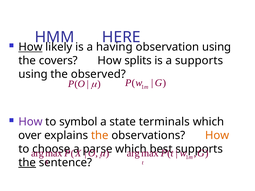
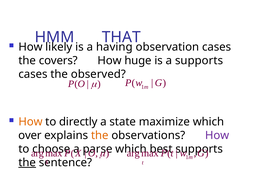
HERE: HERE -> THAT
How at (31, 47) underline: present -> none
observation using: using -> cases
splits: splits -> huge
using at (33, 74): using -> cases
How at (31, 122) colour: purple -> orange
symbol: symbol -> directly
terminals: terminals -> maximize
How at (217, 136) colour: orange -> purple
